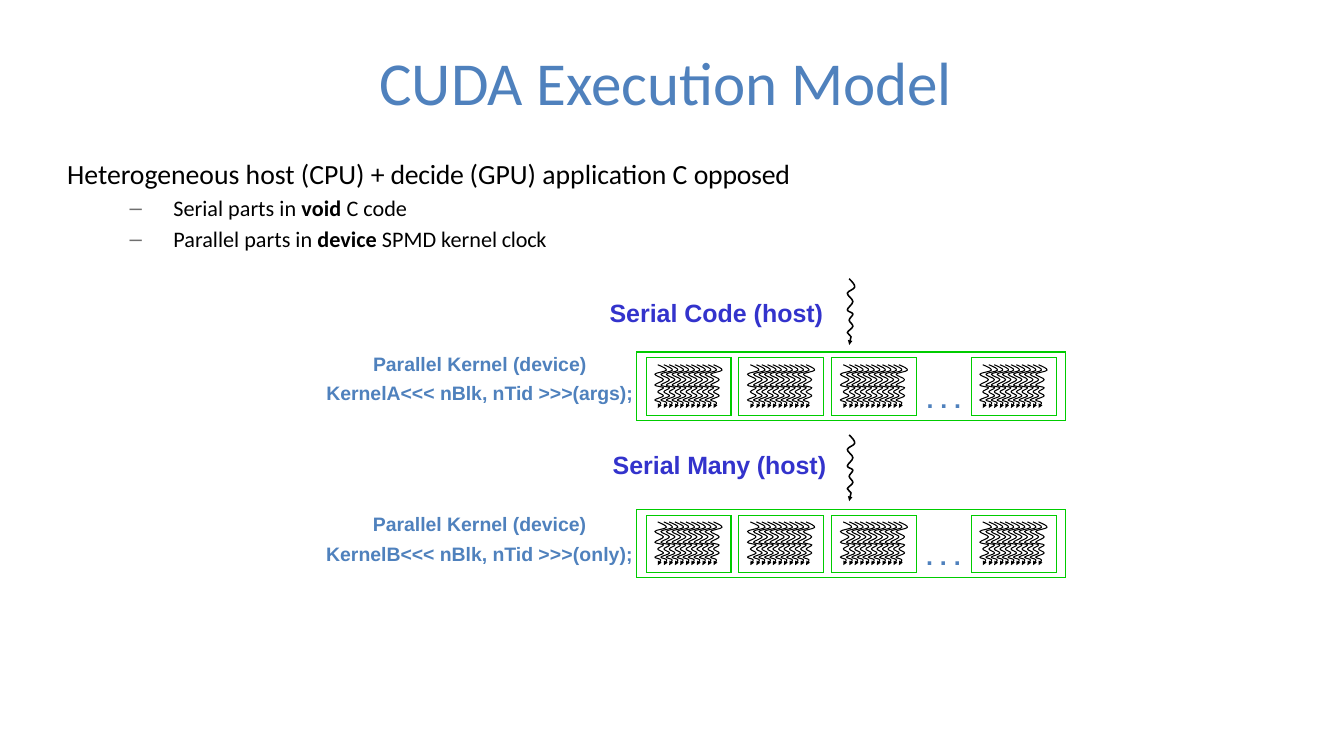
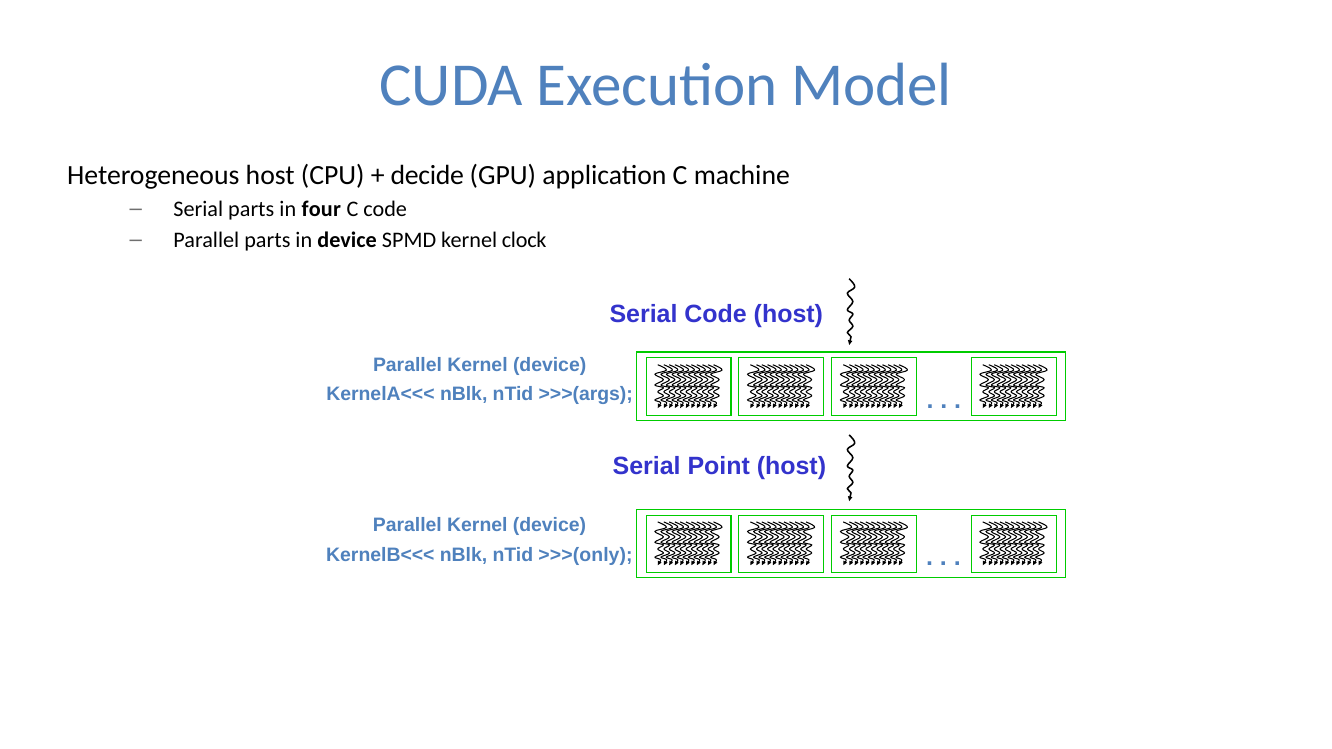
opposed: opposed -> machine
void: void -> four
Many: Many -> Point
